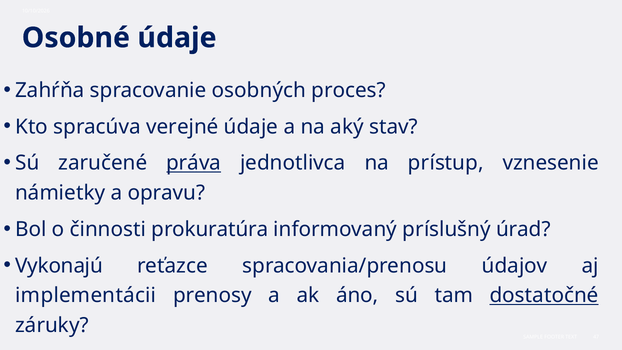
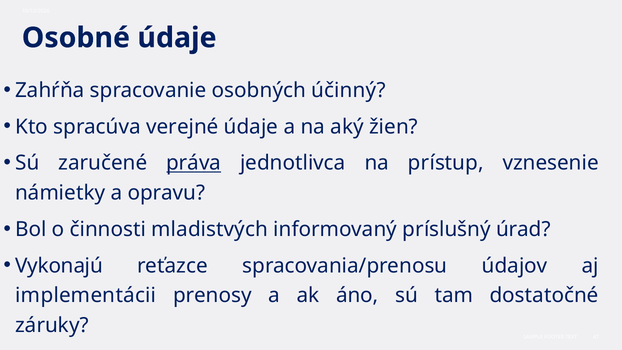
proces: proces -> účinný
stav: stav -> žien
prokuratúra: prokuratúra -> mladistvých
dostatočné underline: present -> none
